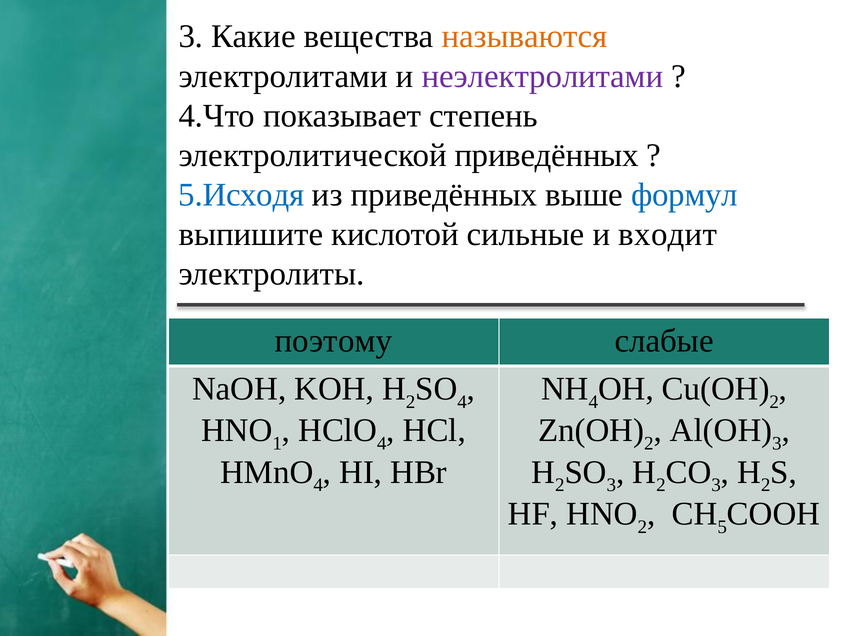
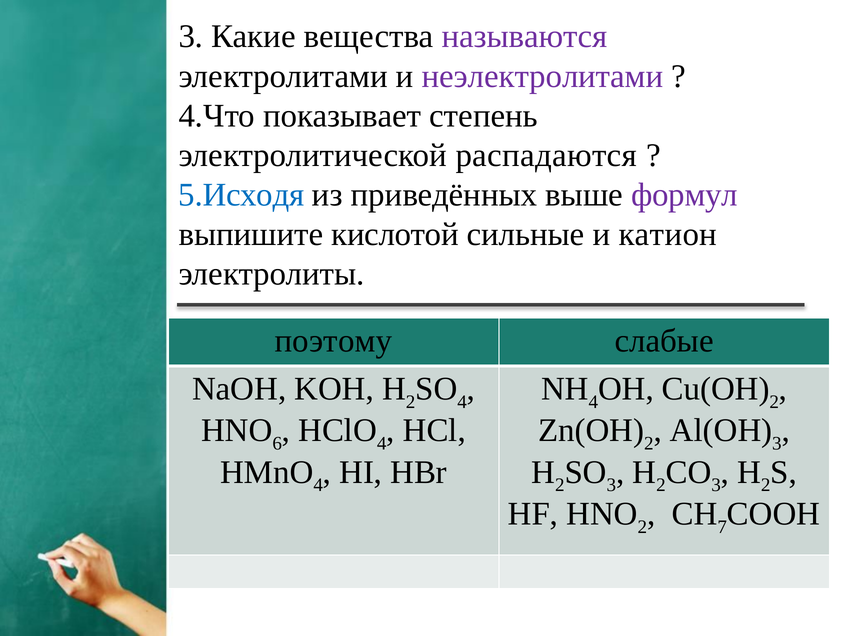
называются colour: orange -> purple
электролитической приведённых: приведённых -> распадаются
формул colour: blue -> purple
входит: входит -> катион
1: 1 -> 6
5: 5 -> 7
